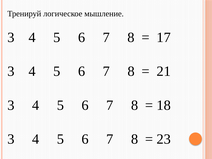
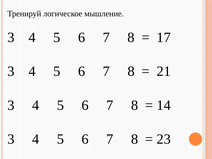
18: 18 -> 14
